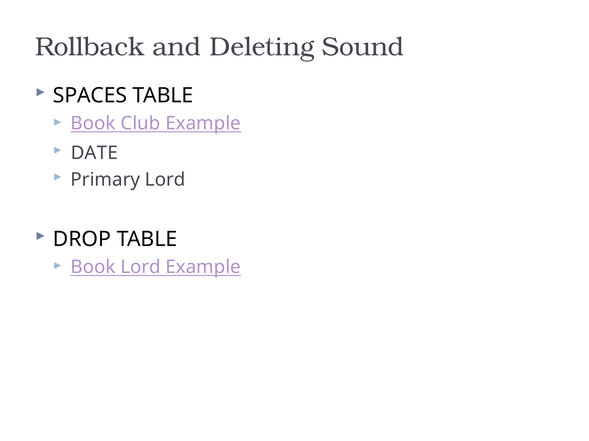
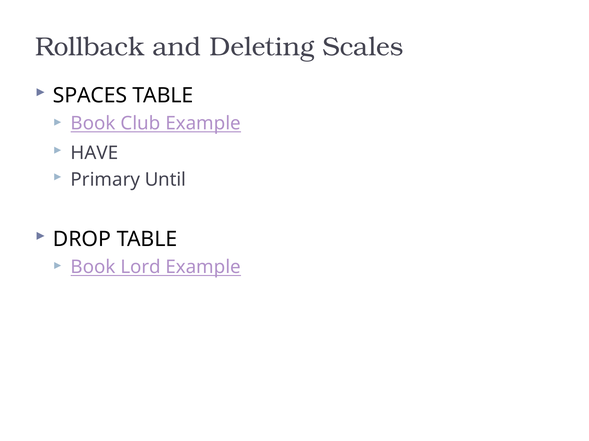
Sound: Sound -> Scales
DATE: DATE -> HAVE
Primary Lord: Lord -> Until
